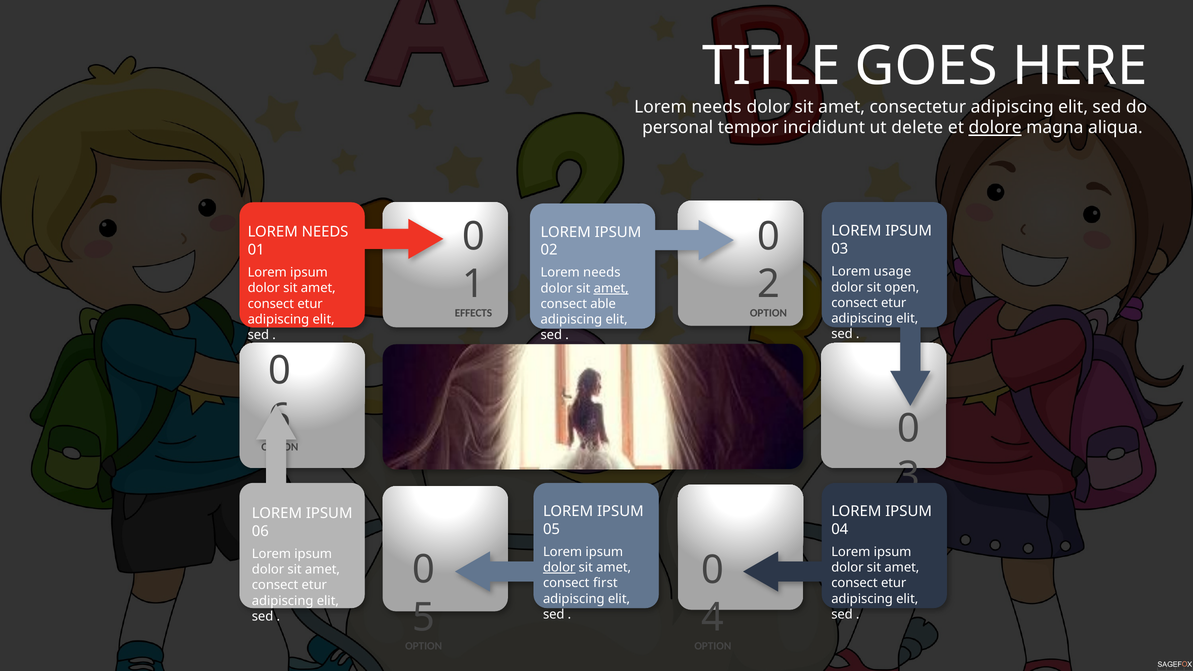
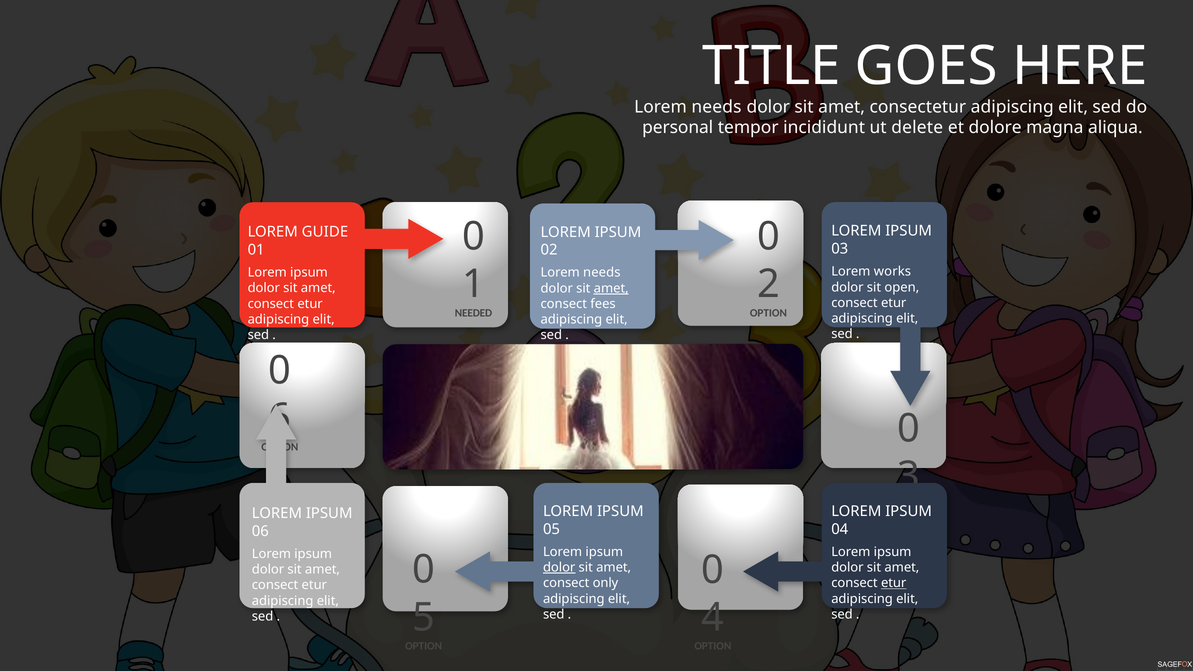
dolore underline: present -> none
NEEDS at (325, 232): NEEDS -> GUIDE
usage: usage -> works
able: able -> fees
EFFECTS: EFFECTS -> NEEDED
first: first -> only
etur at (894, 583) underline: none -> present
